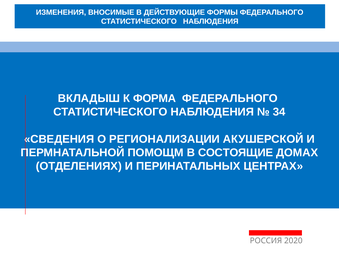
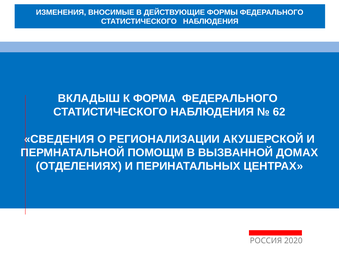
34: 34 -> 62
СОСТОЯЩИЕ: СОСТОЯЩИЕ -> ВЫЗВАННОЙ
